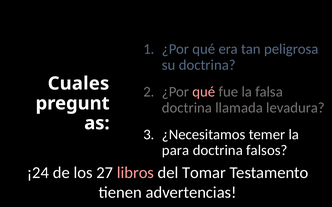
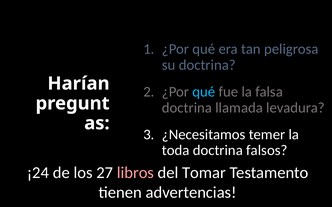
Cuales: Cuales -> Harían
qué at (204, 92) colour: pink -> light blue
para: para -> toda
